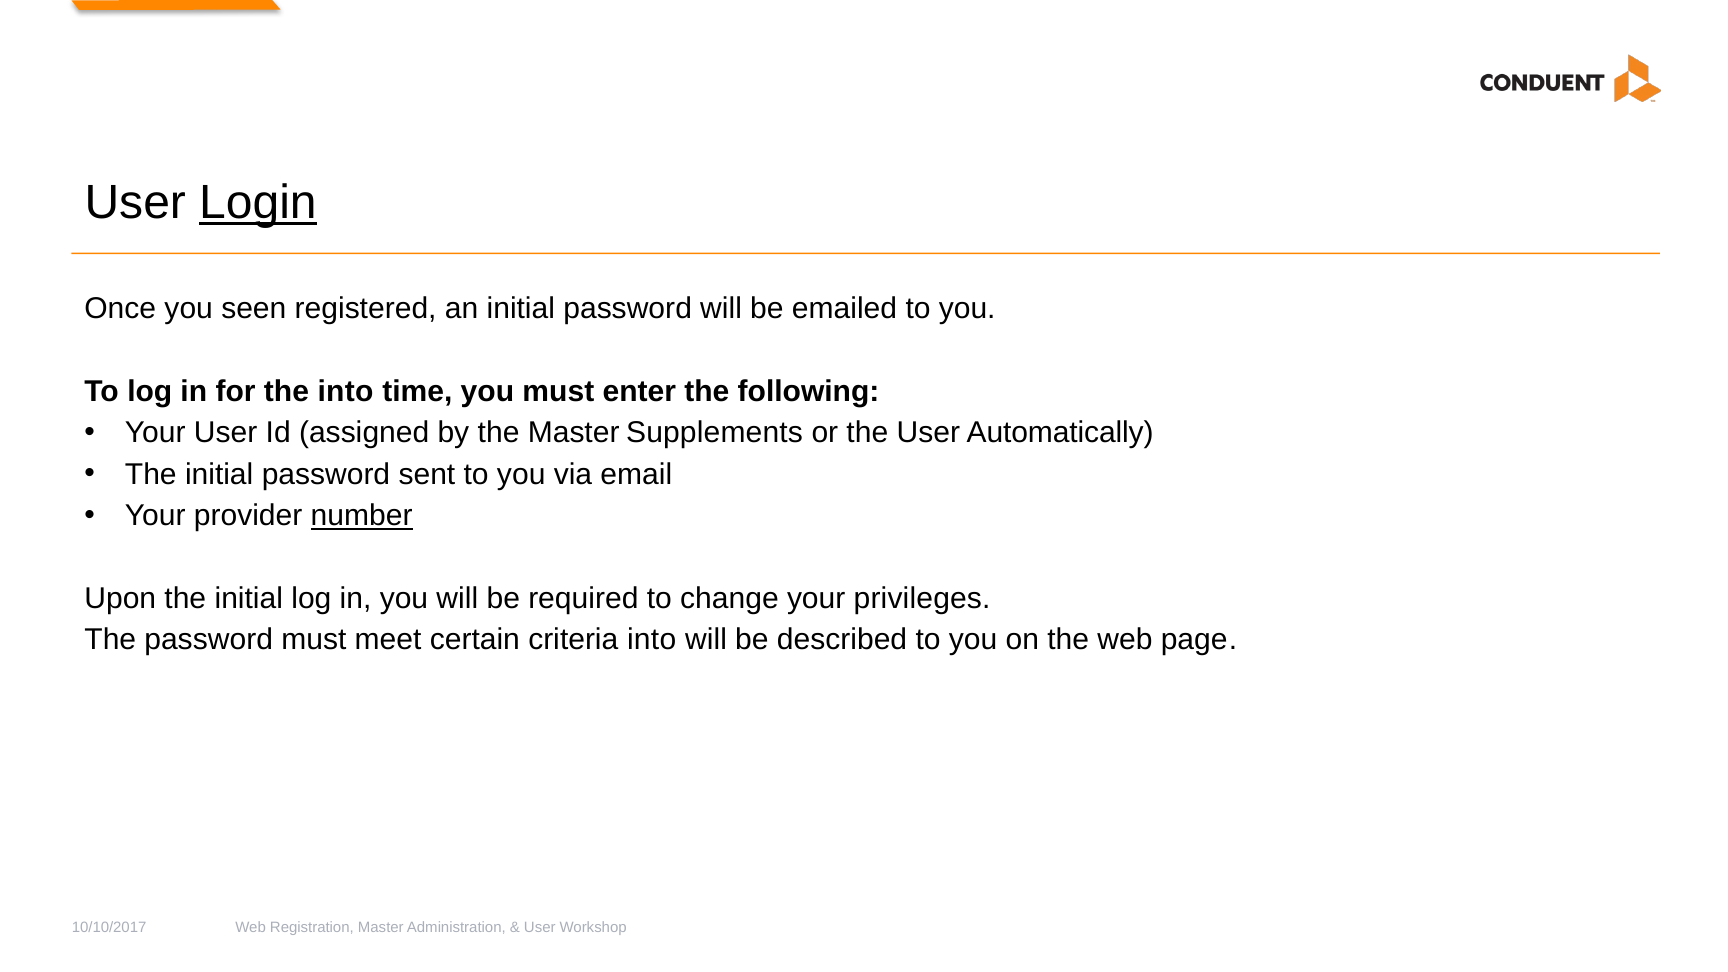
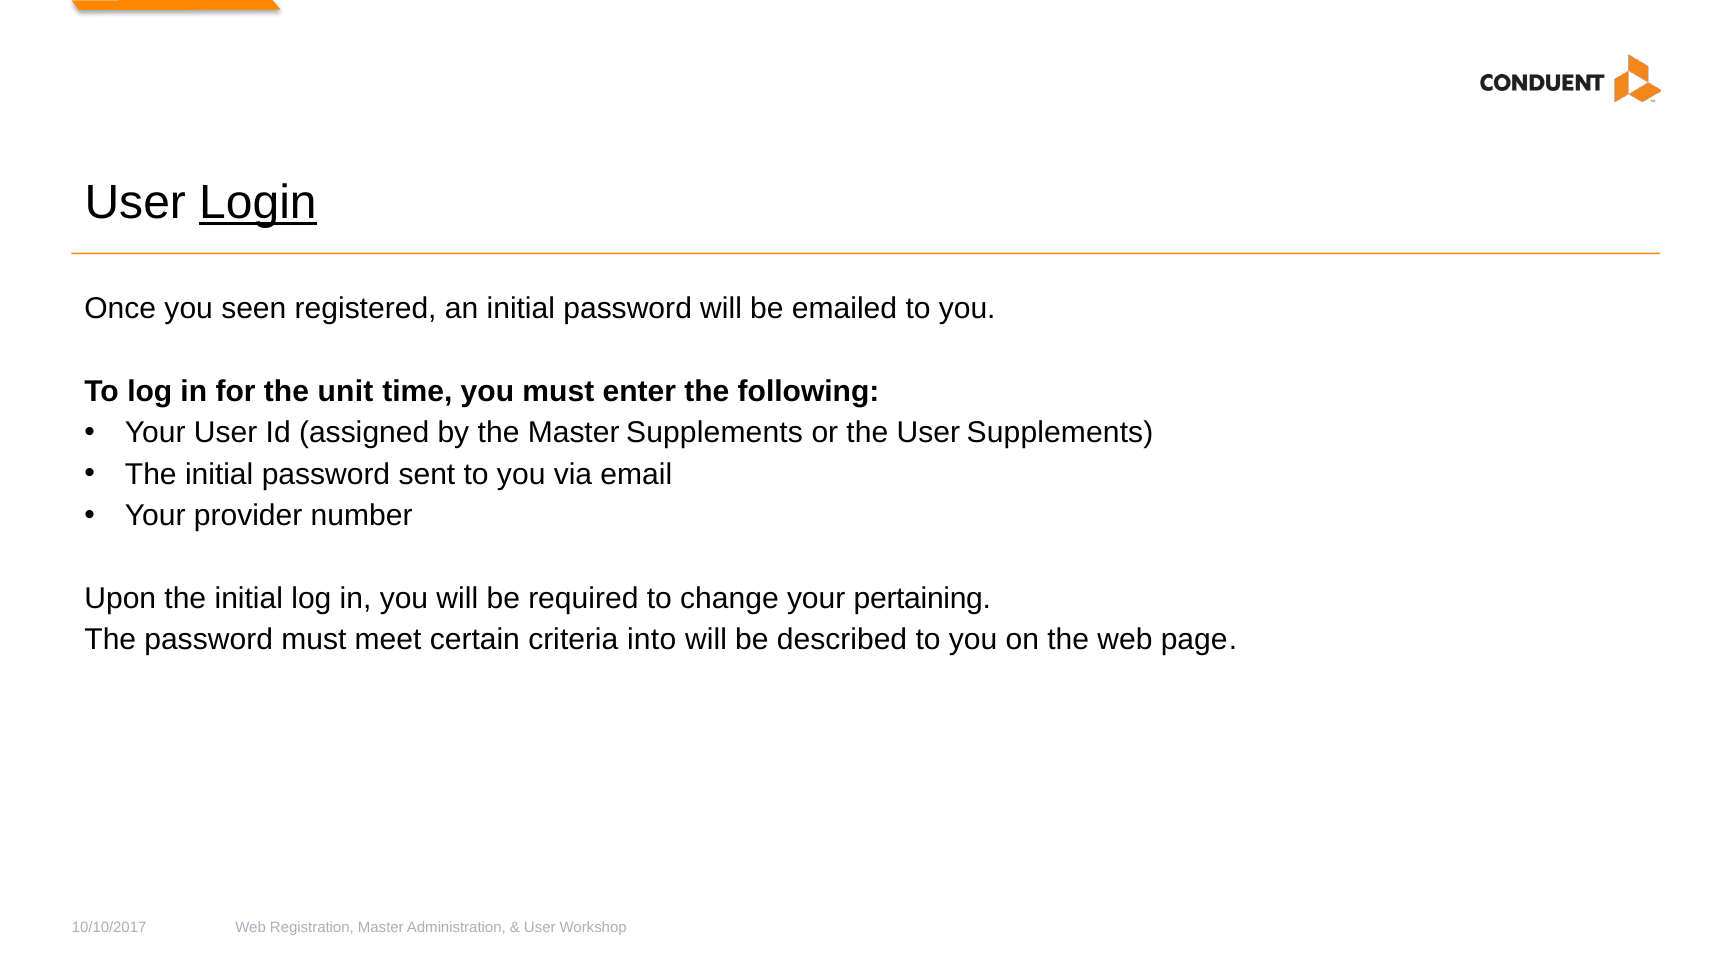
the into: into -> unit
User Automatically: Automatically -> Supplements
number underline: present -> none
privileges: privileges -> pertaining
